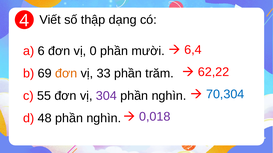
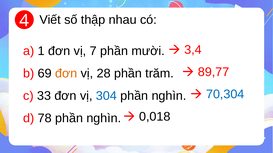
dạng: dạng -> nhau
6: 6 -> 1
0: 0 -> 7
6,4: 6,4 -> 3,4
62,22: 62,22 -> 89,77
33: 33 -> 28
55: 55 -> 33
304 colour: purple -> blue
0,018 colour: purple -> black
48: 48 -> 78
